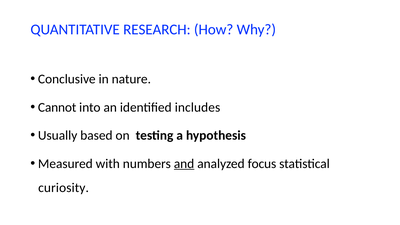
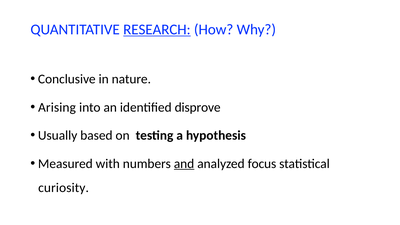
RESEARCH underline: none -> present
Cannot: Cannot -> Arising
includes: includes -> disprove
